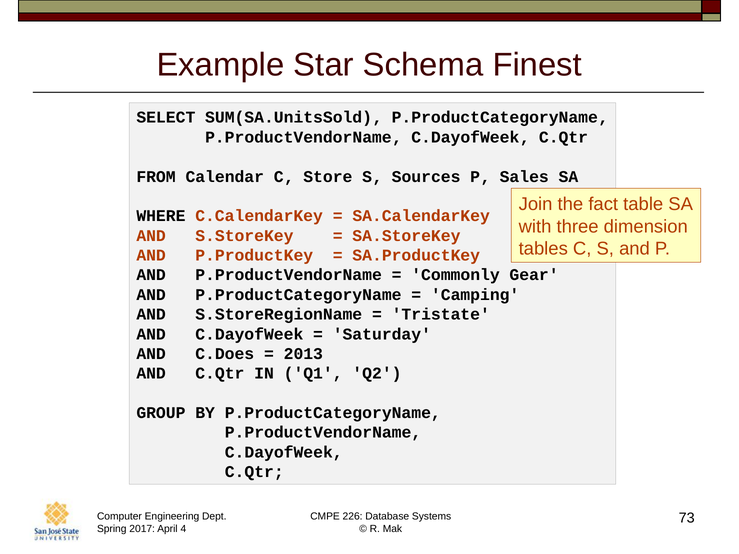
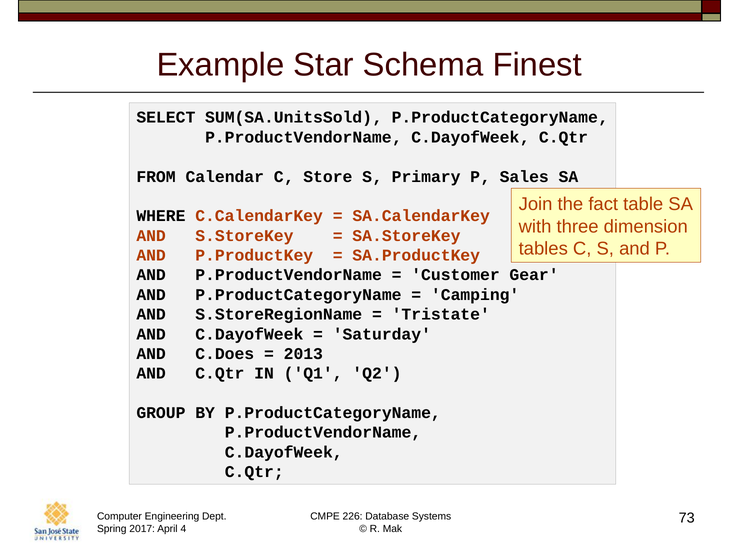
Sources: Sources -> Primary
Commonly: Commonly -> Customer
